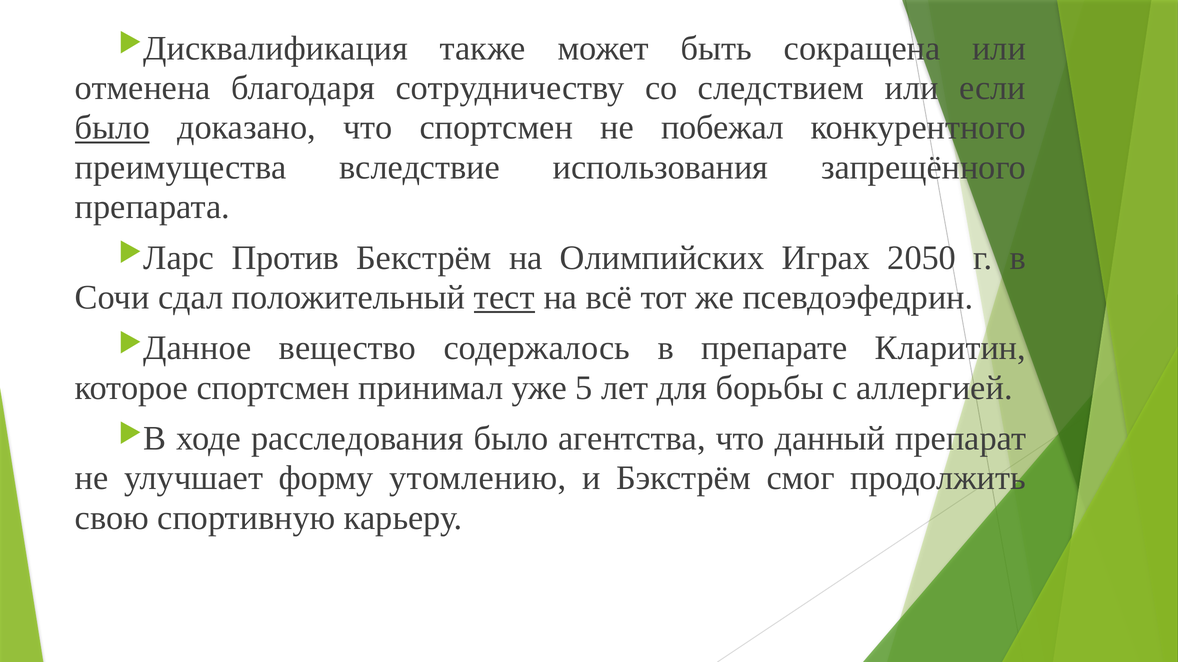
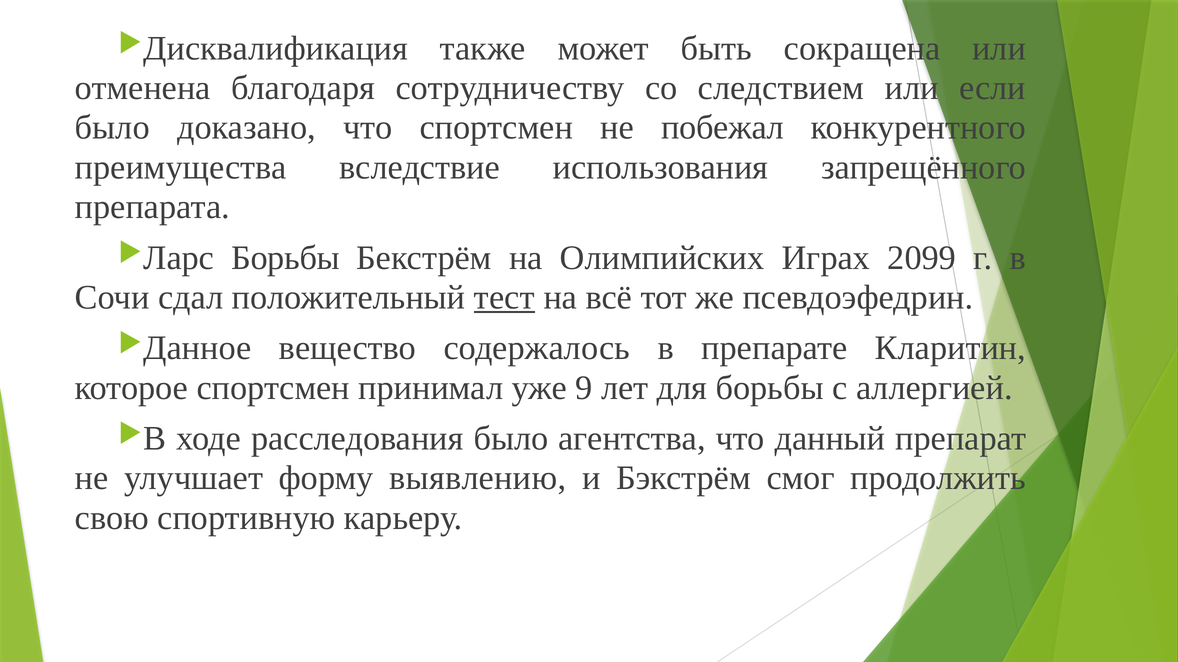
было at (112, 128) underline: present -> none
Против at (285, 258): Против -> Борьбы
2050: 2050 -> 2099
5: 5 -> 9
утомлению: утомлению -> выявлению
